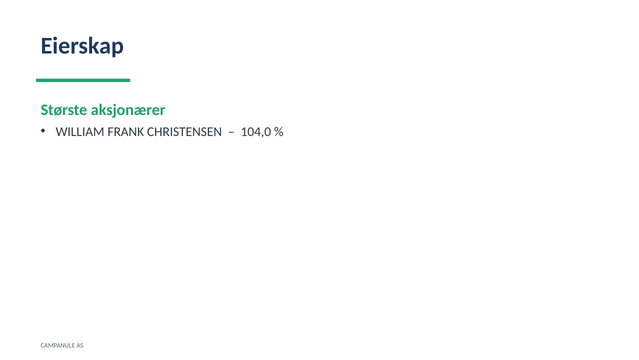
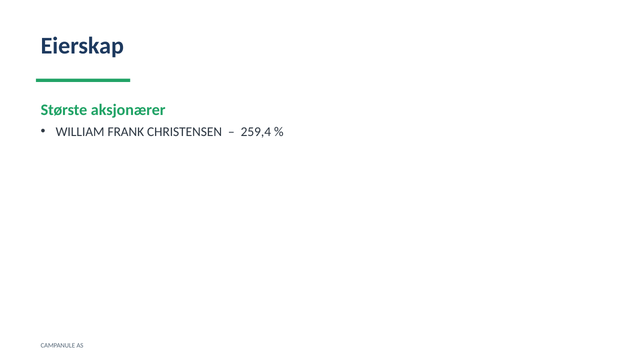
104,0: 104,0 -> 259,4
